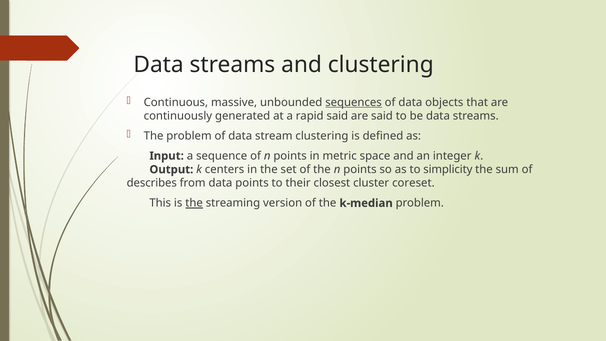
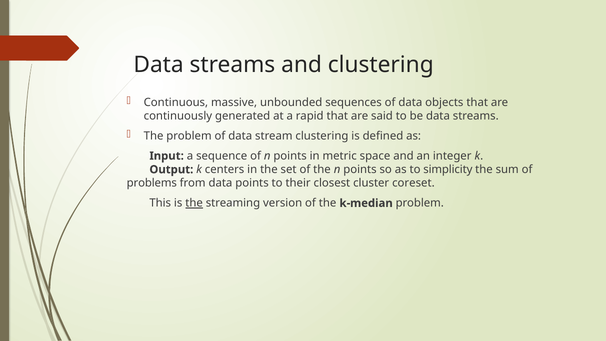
sequences underline: present -> none
rapid said: said -> that
describes: describes -> problems
